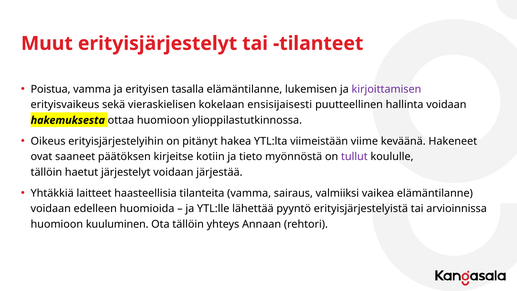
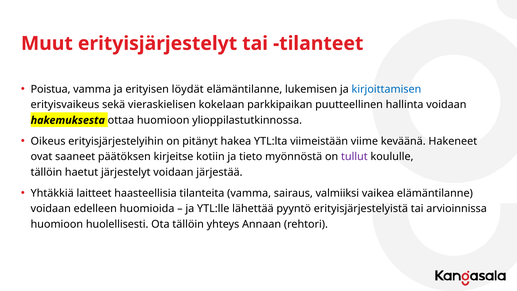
tasalla: tasalla -> löydät
kirjoittamisen colour: purple -> blue
ensisijaisesti: ensisijaisesti -> parkkipaikan
kuuluminen: kuuluminen -> huolellisesti
